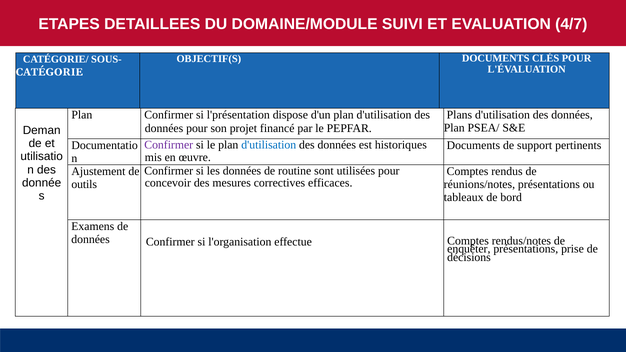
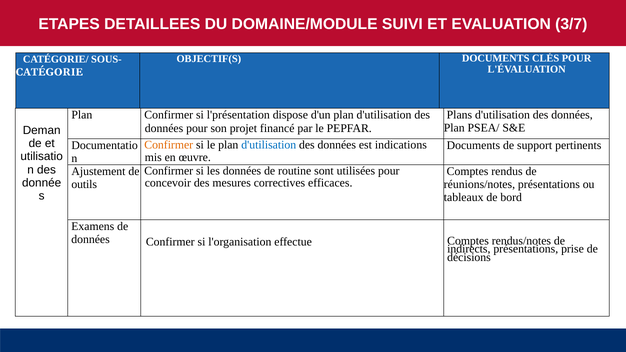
4/7: 4/7 -> 3/7
Confirmer at (169, 145) colour: purple -> orange
historiques: historiques -> indications
enquêter: enquêter -> indirects
